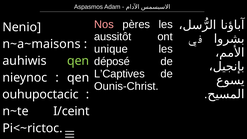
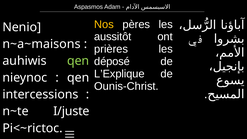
Nos colour: pink -> yellow
unique: unique -> prières
L’Captives: L’Captives -> L’Explique
ouhupoctacic: ouhupoctacic -> intercessions
I/ceint: I/ceint -> I/juste
